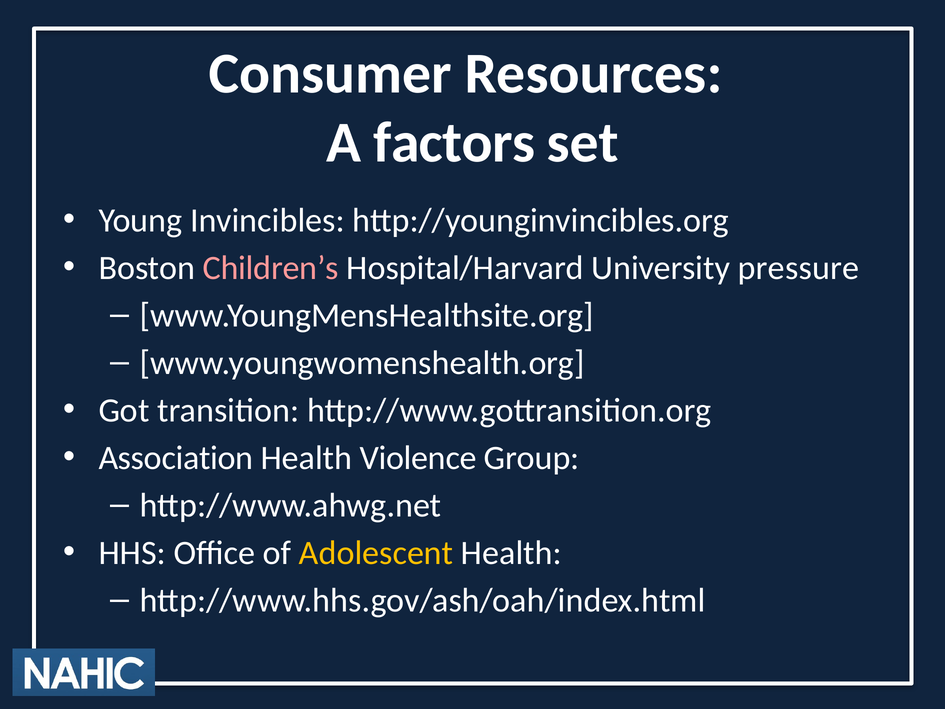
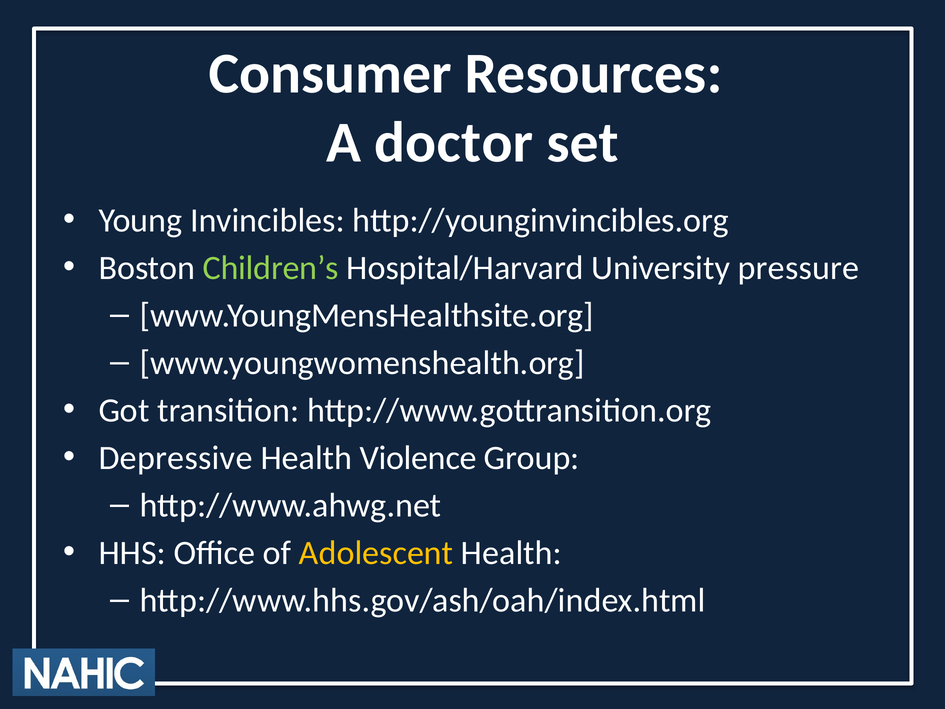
factors: factors -> doctor
Children’s colour: pink -> light green
Association: Association -> Depressive
